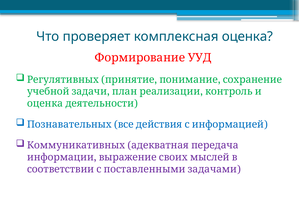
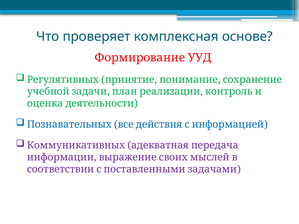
оценка: оценка -> основе
